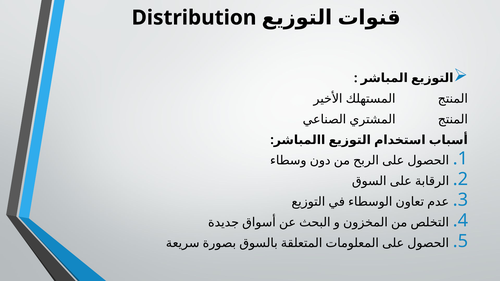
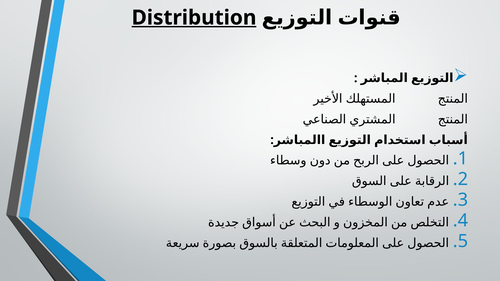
Distribution underline: none -> present
